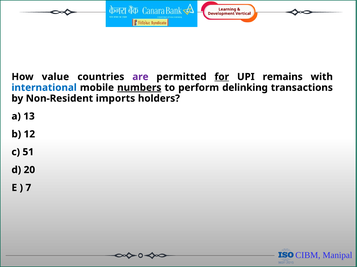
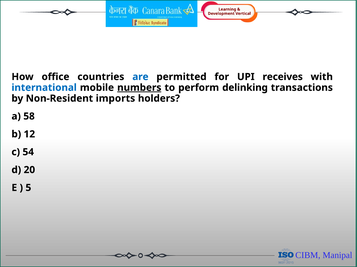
value: value -> office
are colour: purple -> blue
for underline: present -> none
remains: remains -> receives
13: 13 -> 58
51: 51 -> 54
7: 7 -> 5
